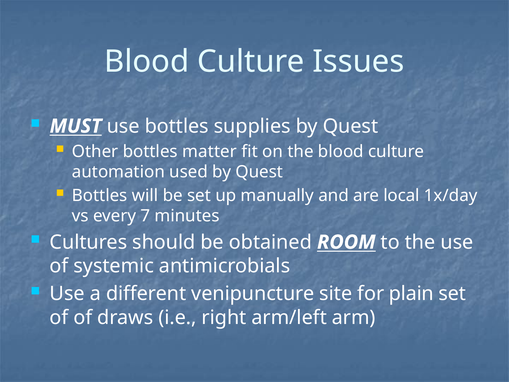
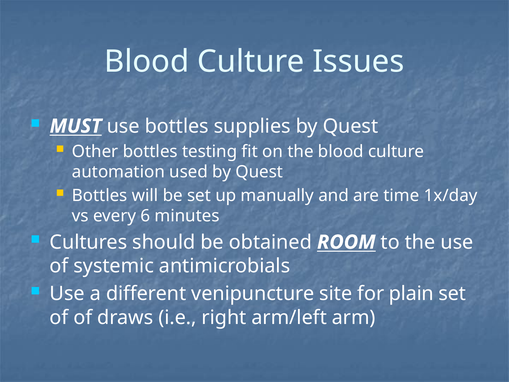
matter: matter -> testing
local: local -> time
7: 7 -> 6
